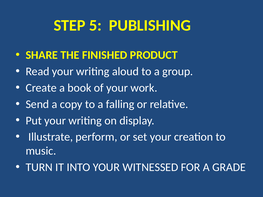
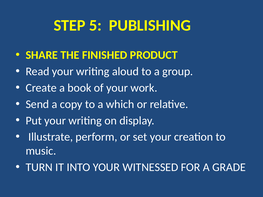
falling: falling -> which
